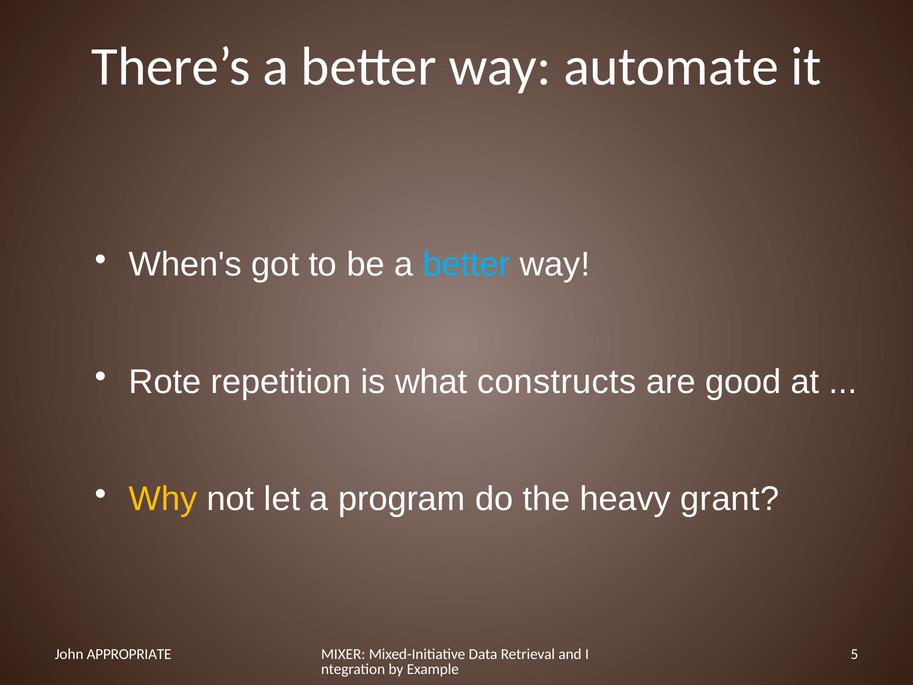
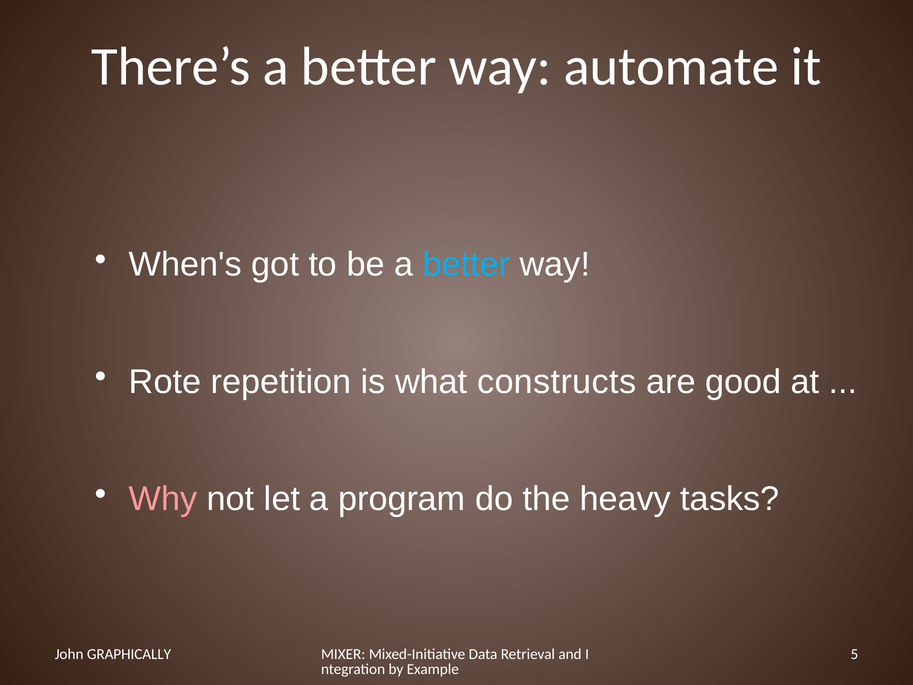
Why colour: yellow -> pink
grant: grant -> tasks
APPROPRIATE: APPROPRIATE -> GRAPHICALLY
